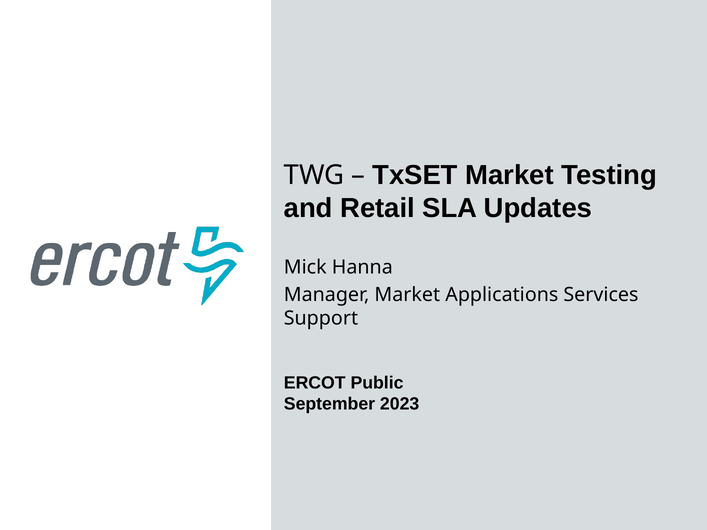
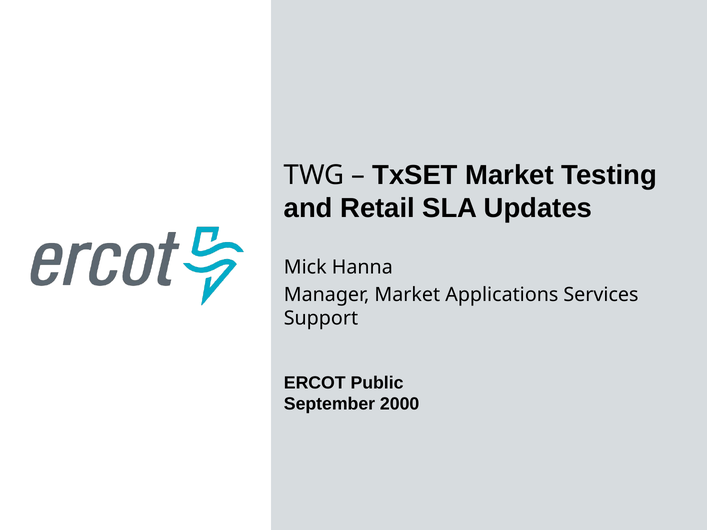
2023: 2023 -> 2000
